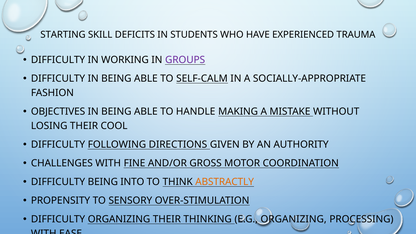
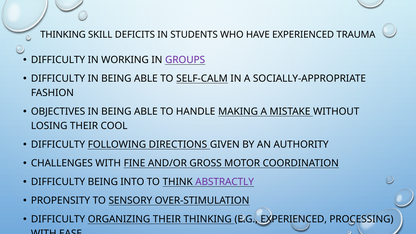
STARTING at (63, 35): STARTING -> THINKING
ABSTRACTLY colour: orange -> purple
E.G ORGANIZING: ORGANIZING -> EXPERIENCED
